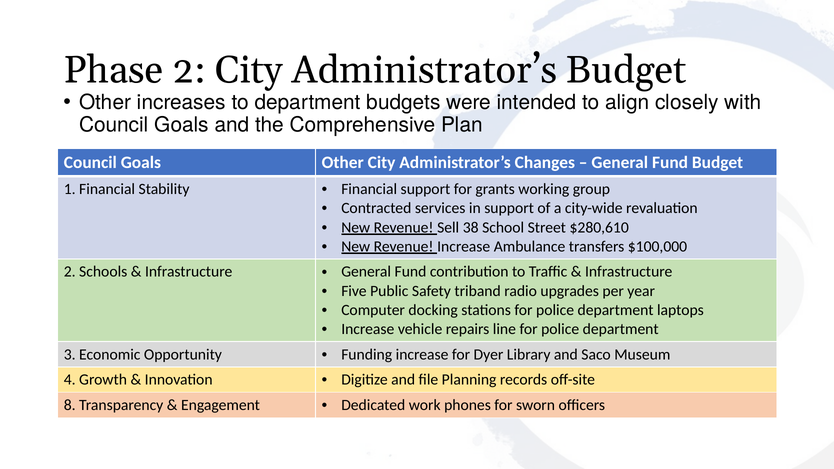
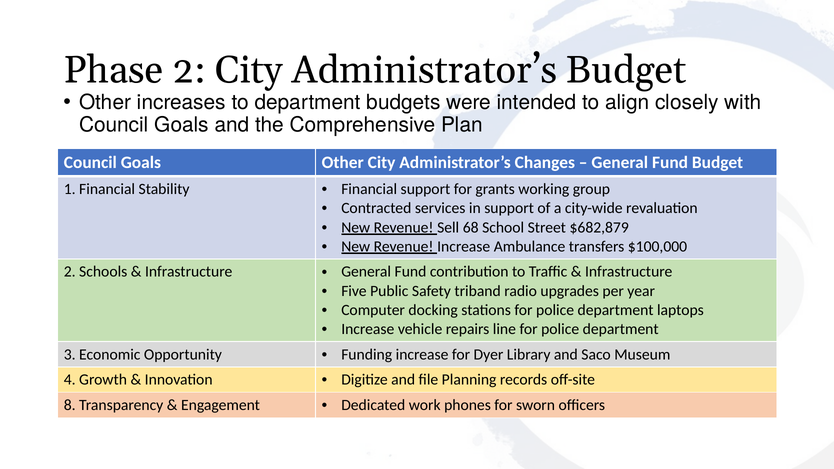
38: 38 -> 68
$280,610: $280,610 -> $682,879
